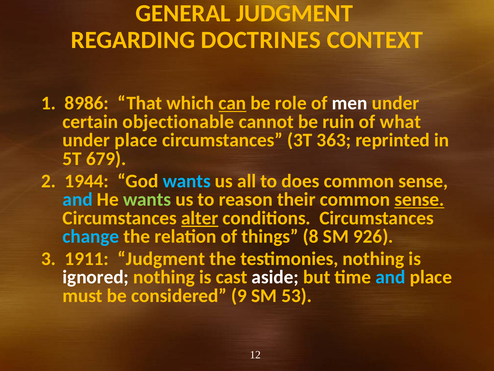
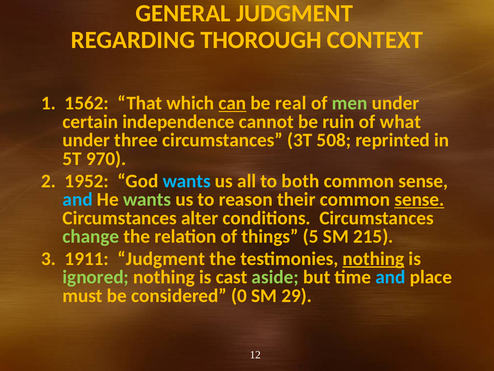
DOCTRINES: DOCTRINES -> THOROUGH
8986: 8986 -> 1562
role: role -> real
men colour: white -> light green
objectionable: objectionable -> independence
under place: place -> three
363: 363 -> 508
679: 679 -> 970
1944: 1944 -> 1952
does: does -> both
alter underline: present -> none
change colour: light blue -> light green
8: 8 -> 5
926: 926 -> 215
nothing at (373, 258) underline: none -> present
ignored colour: white -> light green
aside colour: white -> light green
9: 9 -> 0
53: 53 -> 29
